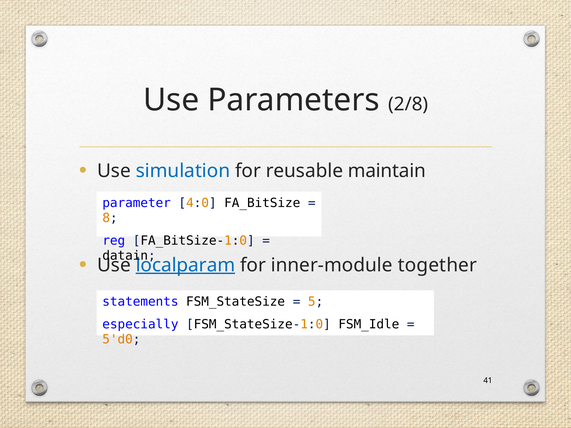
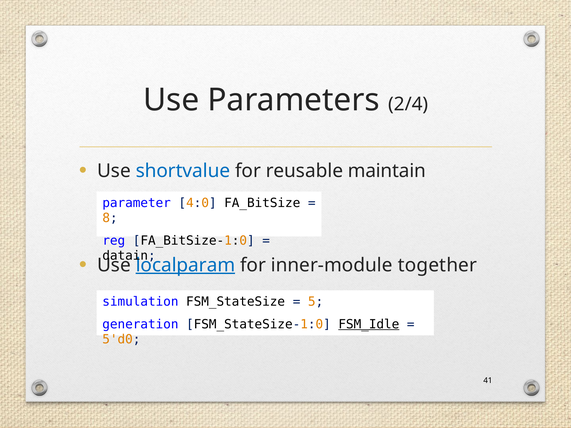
2/8: 2/8 -> 2/4
simulation: simulation -> shortvalue
statements: statements -> simulation
especially: especially -> generation
FSM_Idle underline: none -> present
